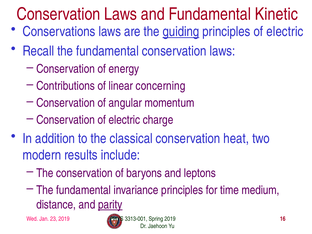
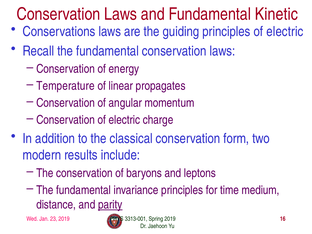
guiding underline: present -> none
Contributions: Contributions -> Temperature
concerning: concerning -> propagates
heat: heat -> form
